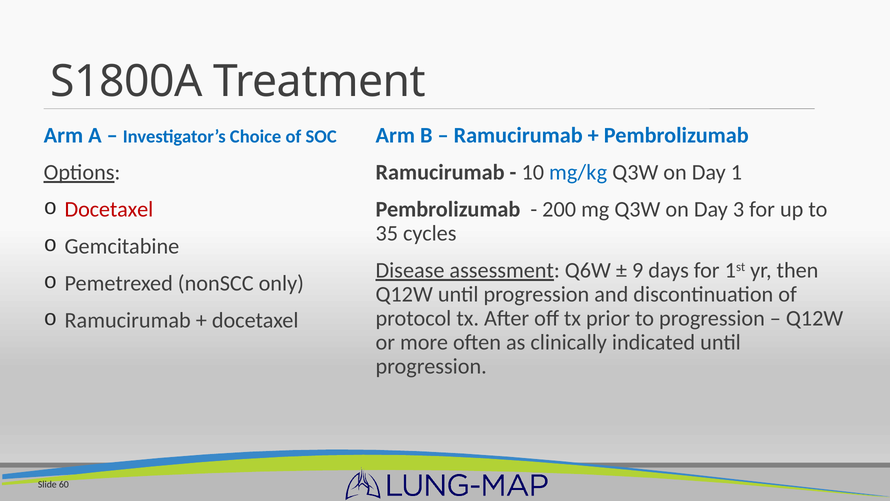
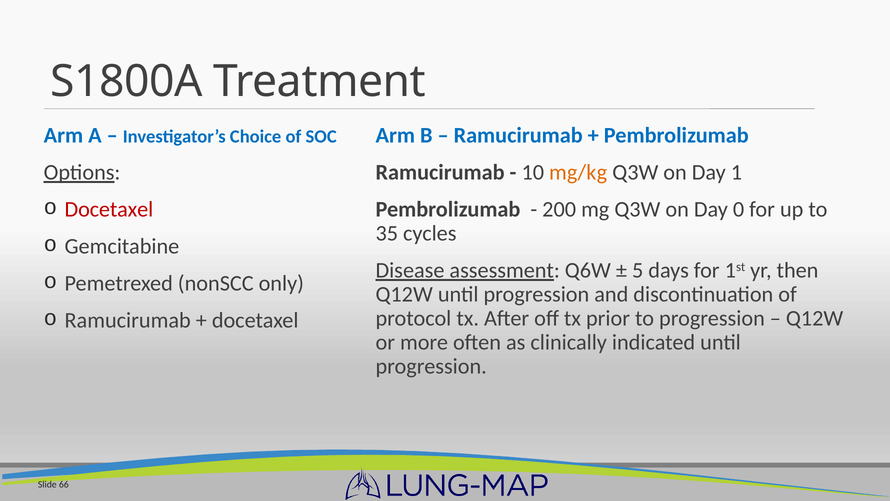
mg/kg colour: blue -> orange
3: 3 -> 0
9: 9 -> 5
60: 60 -> 66
